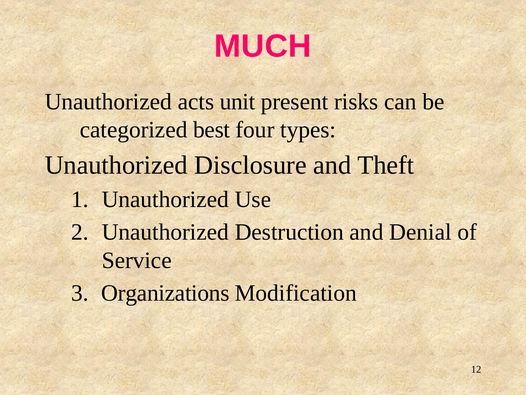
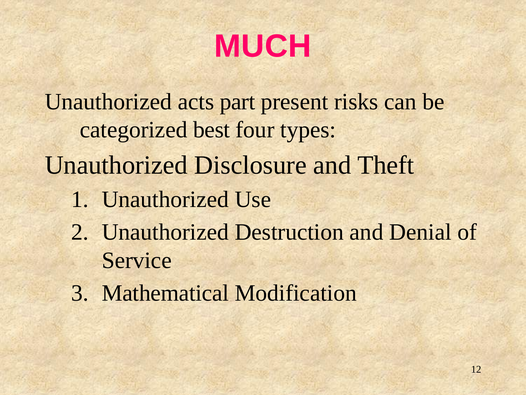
unit: unit -> part
Organizations: Organizations -> Mathematical
